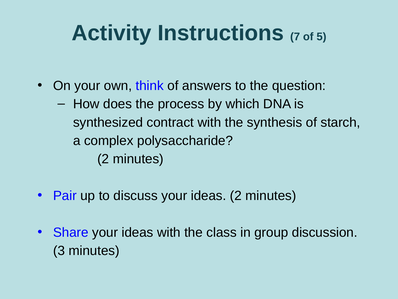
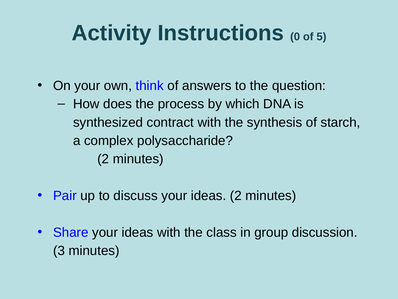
7: 7 -> 0
